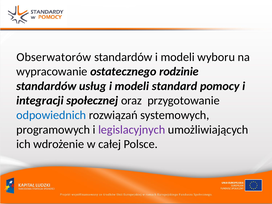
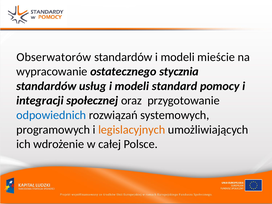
wyboru: wyboru -> mieście
rodzinie: rodzinie -> stycznia
legislacyjnych colour: purple -> orange
